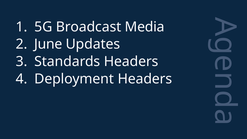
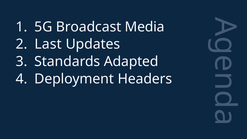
June: June -> Last
Standards Headers: Headers -> Adapted
